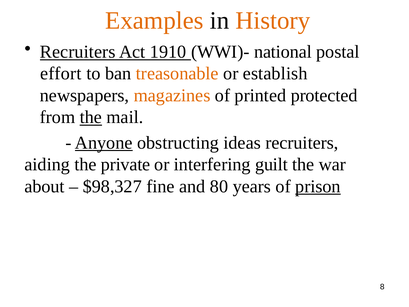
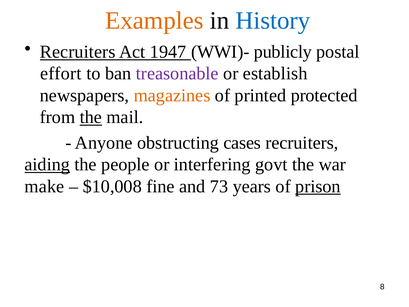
History colour: orange -> blue
1910: 1910 -> 1947
national: national -> publicly
treasonable colour: orange -> purple
Anyone underline: present -> none
ideas: ideas -> cases
aiding underline: none -> present
private: private -> people
guilt: guilt -> govt
about: about -> make
$98,327: $98,327 -> $10,008
80: 80 -> 73
